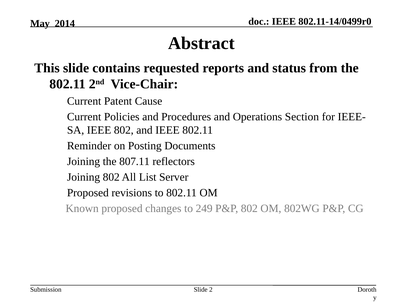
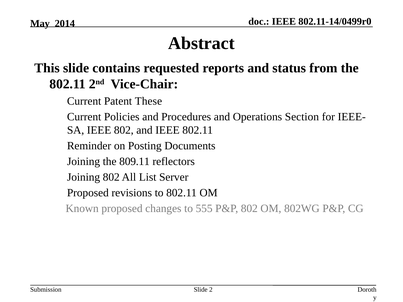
Cause: Cause -> These
807.11: 807.11 -> 809.11
249: 249 -> 555
